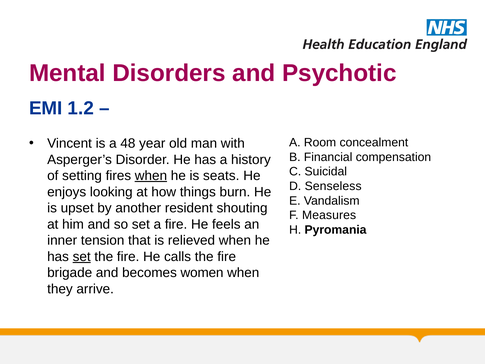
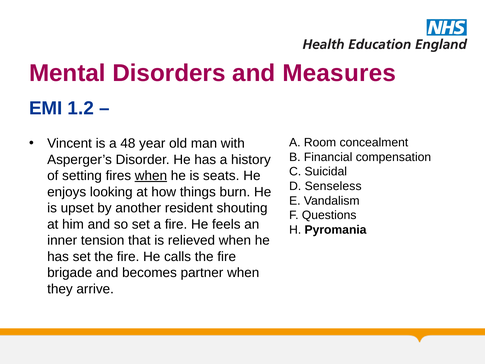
Psychotic: Psychotic -> Measures
Measures: Measures -> Questions
set at (82, 256) underline: present -> none
women: women -> partner
